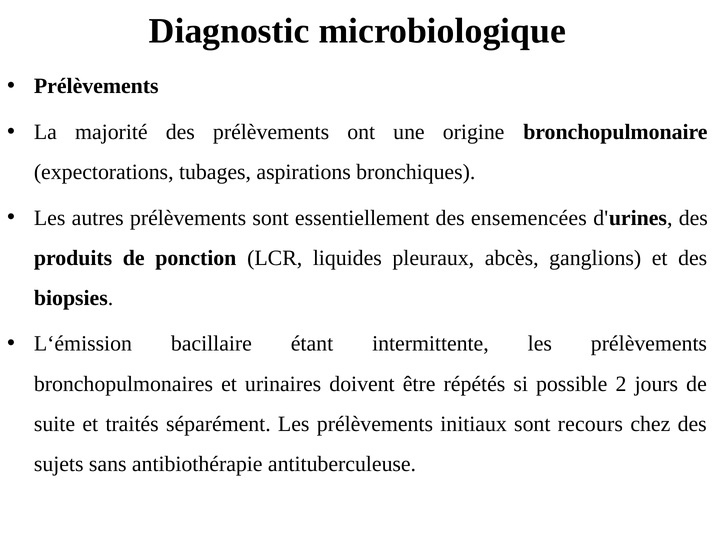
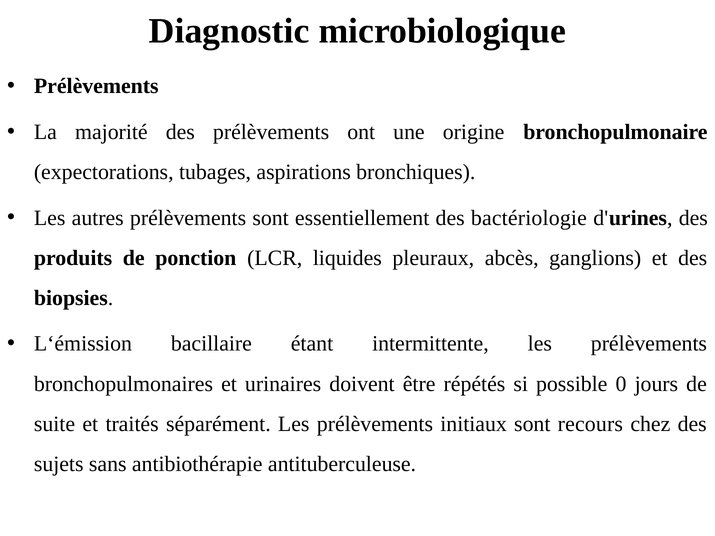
ensemencées: ensemencées -> bactériologie
2: 2 -> 0
